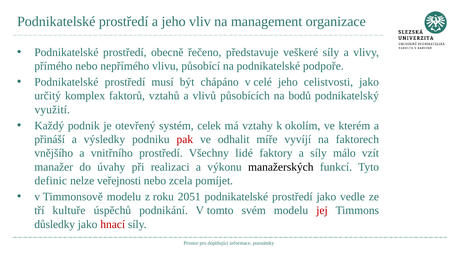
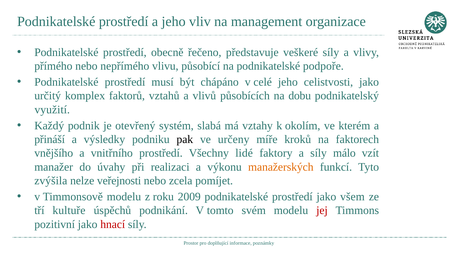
bodů: bodů -> dobu
celek: celek -> slabá
pak colour: red -> black
odhalit: odhalit -> určeny
vyvíjí: vyvíjí -> kroků
manažerských colour: black -> orange
definic: definic -> zvýšila
2051: 2051 -> 2009
vedle: vedle -> všem
důsledky: důsledky -> pozitivní
